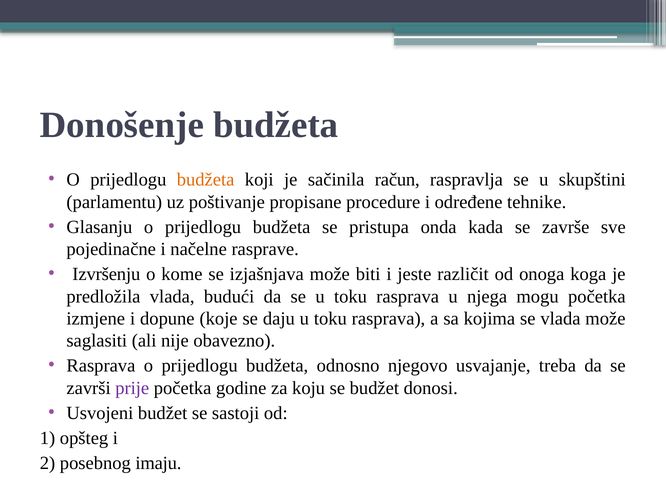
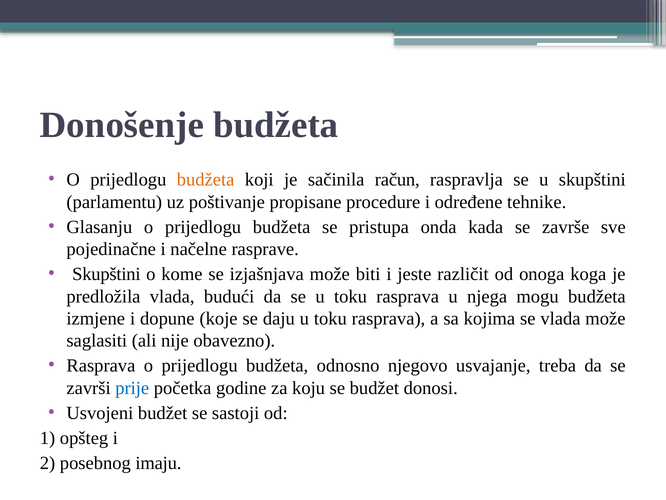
Izvršenju at (106, 274): Izvršenju -> Skupštini
mogu početka: početka -> budžeta
prije colour: purple -> blue
